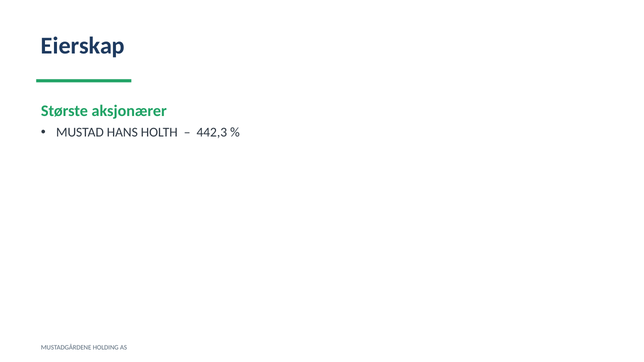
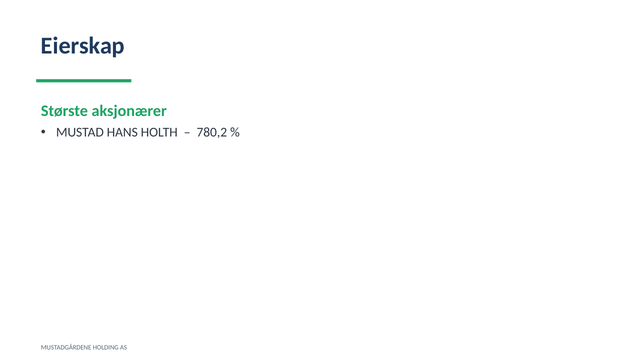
442,3: 442,3 -> 780,2
